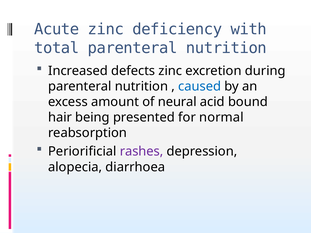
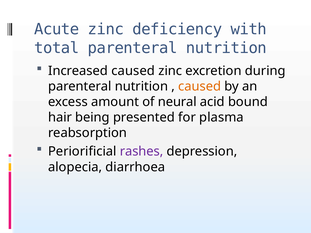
Increased defects: defects -> caused
caused at (200, 86) colour: blue -> orange
normal: normal -> plasma
